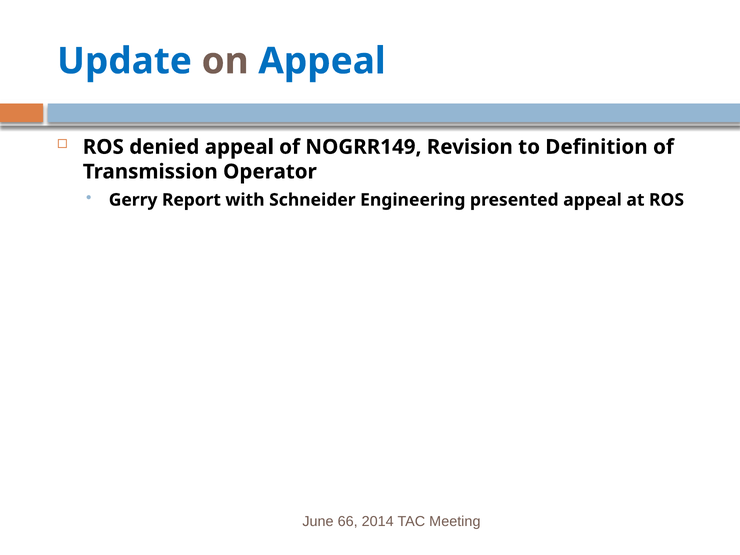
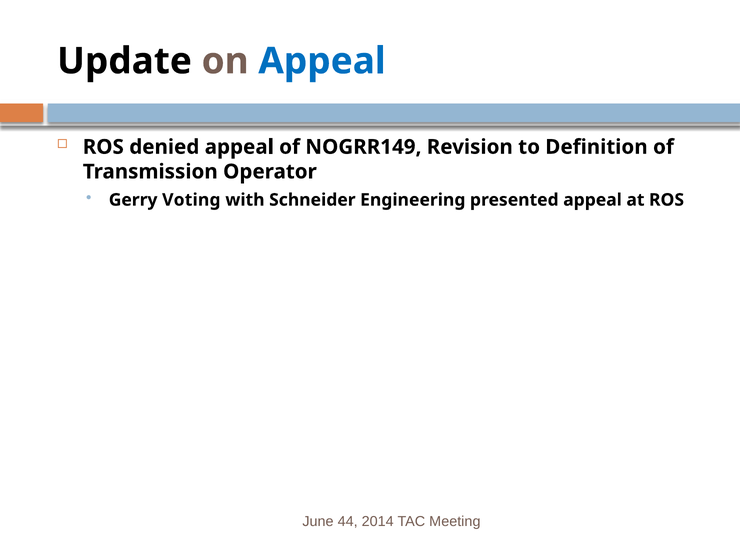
Update colour: blue -> black
Report: Report -> Voting
66: 66 -> 44
